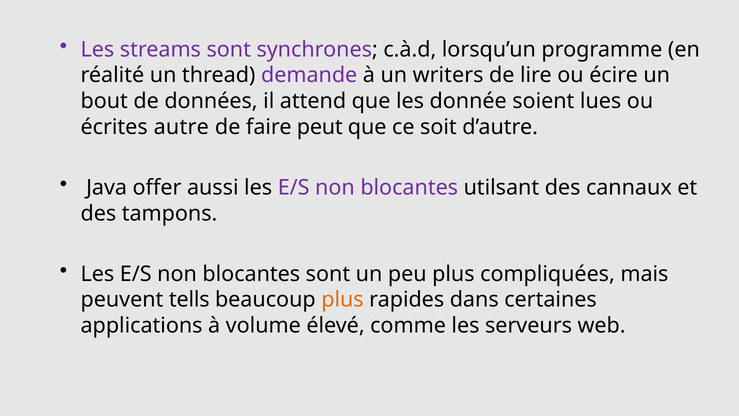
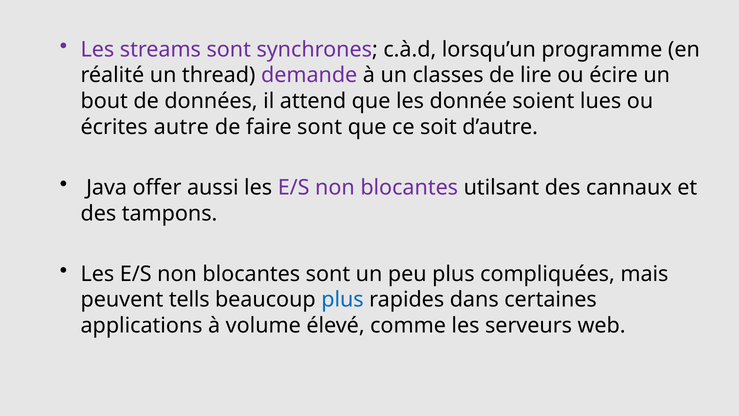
writers: writers -> classes
faire peut: peut -> sont
plus at (342, 300) colour: orange -> blue
